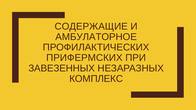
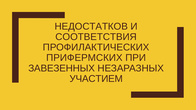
СОДЕРЖАЩИЕ: СОДЕРЖАЩИЕ -> НЕДОСТАТКОВ
АМБУЛАТОРНОЕ: АМБУЛАТОРНОЕ -> СООТВЕТСТВИЯ
КОМПЛЕКС: КОМПЛЕКС -> УЧАСТИЕМ
